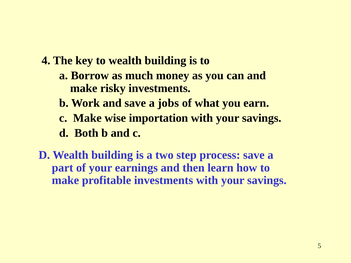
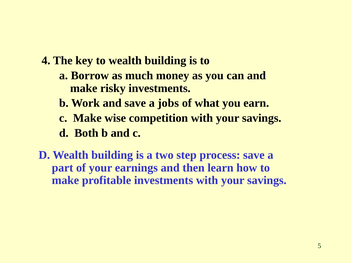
importation: importation -> competition
